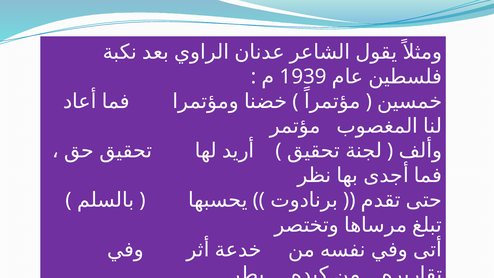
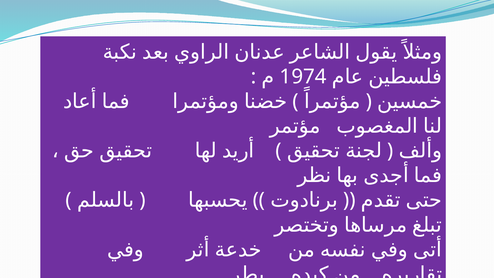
1939: 1939 -> 1974
